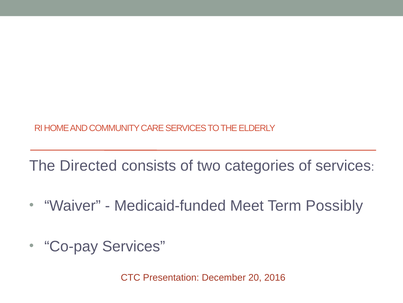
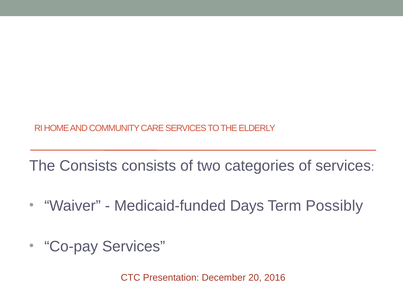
The Directed: Directed -> Consists
Meet: Meet -> Days
